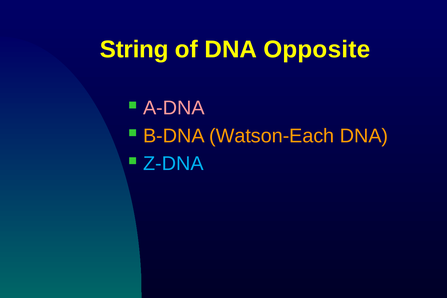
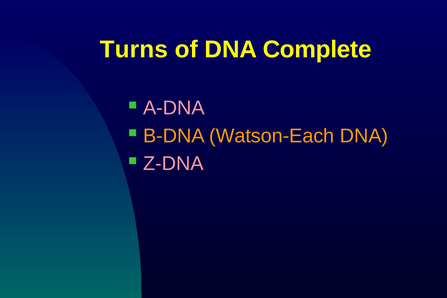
String: String -> Turns
Opposite: Opposite -> Complete
Z-DNA colour: light blue -> pink
